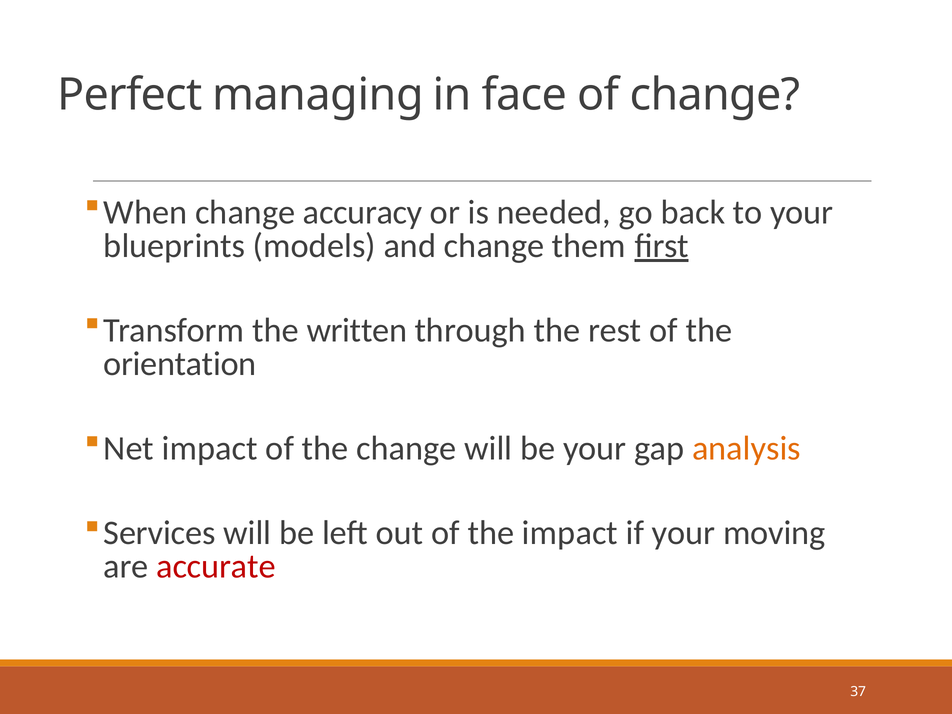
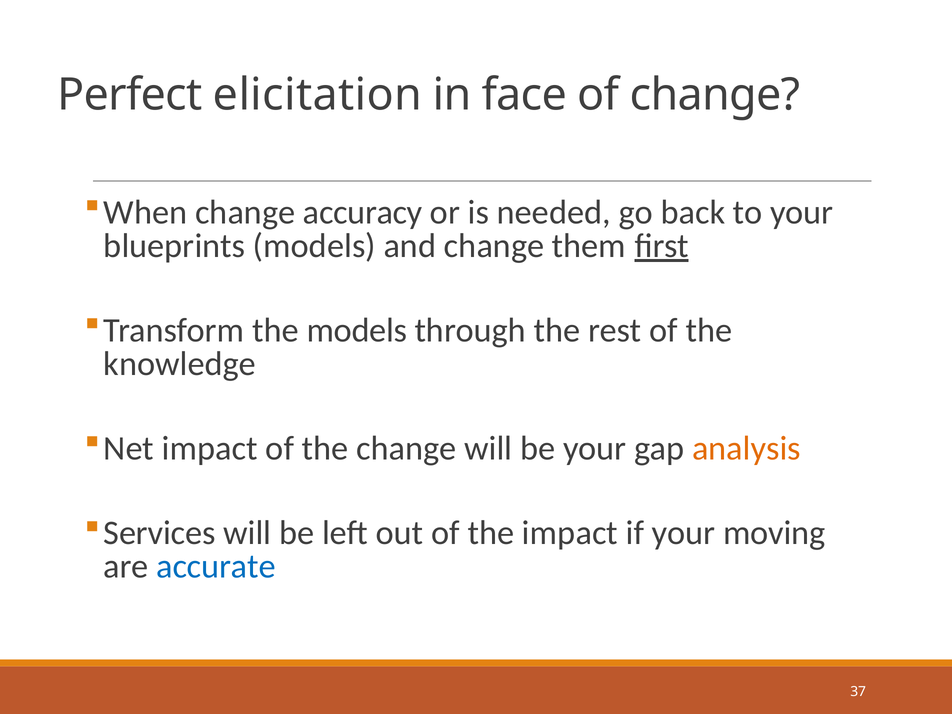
managing: managing -> elicitation
the written: written -> models
orientation: orientation -> knowledge
accurate colour: red -> blue
